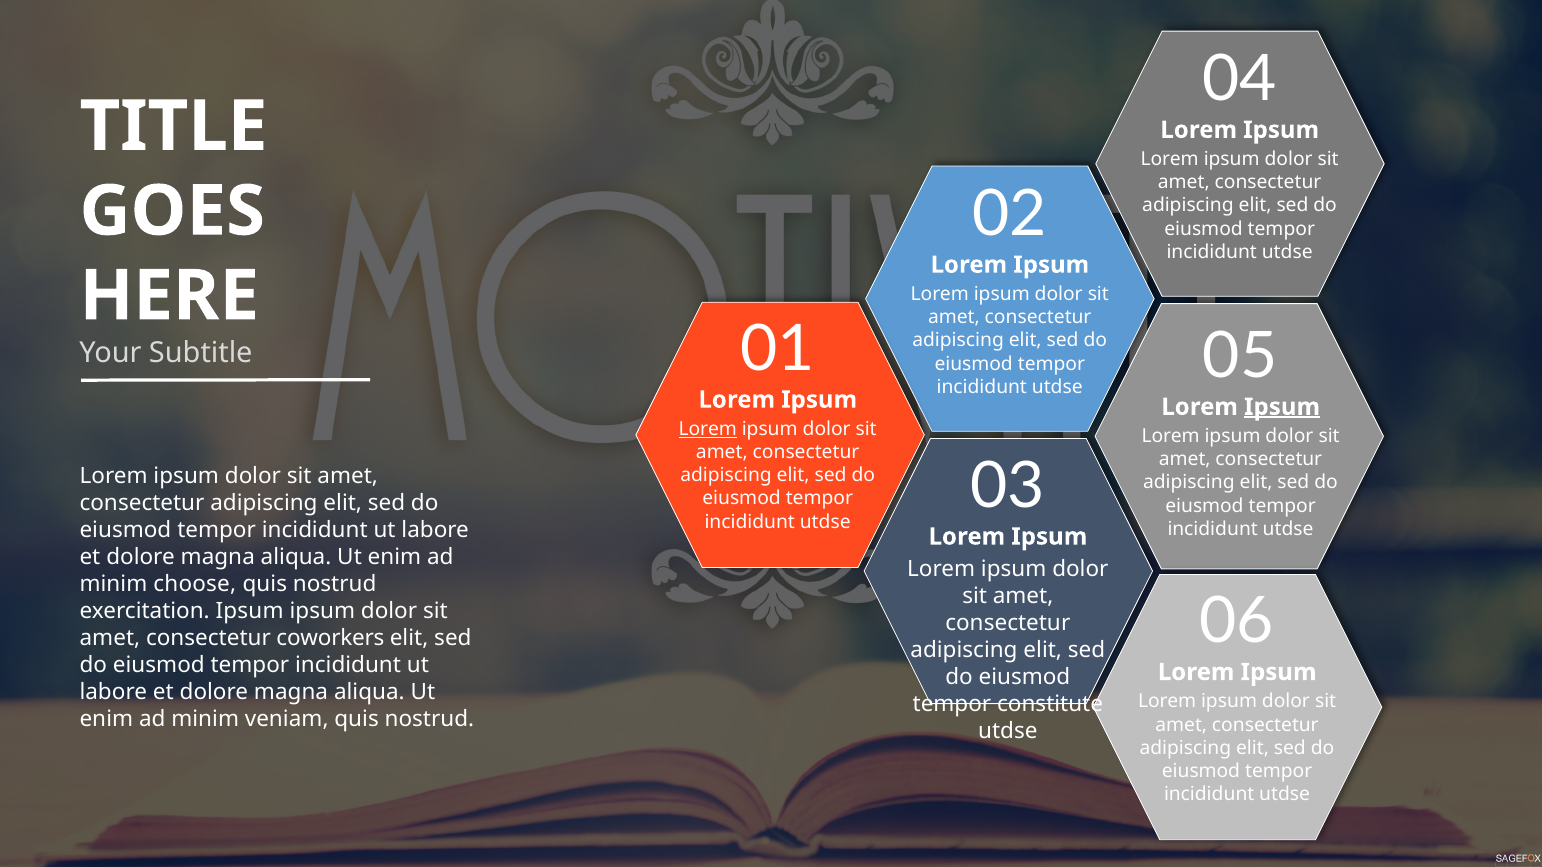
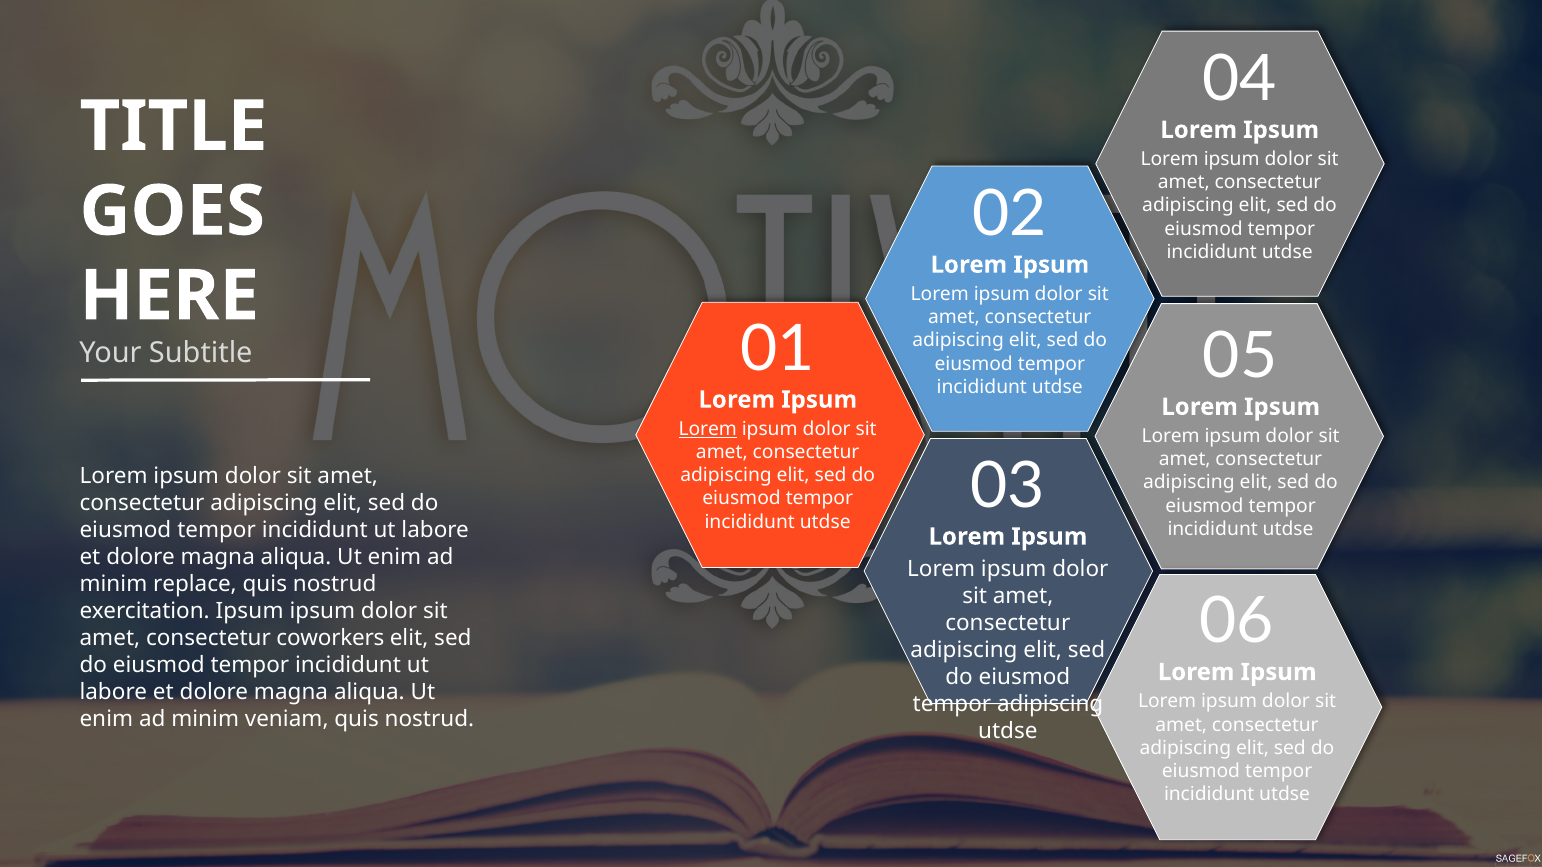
Ipsum at (1282, 407) underline: present -> none
choose: choose -> replace
tempor constitute: constitute -> adipiscing
